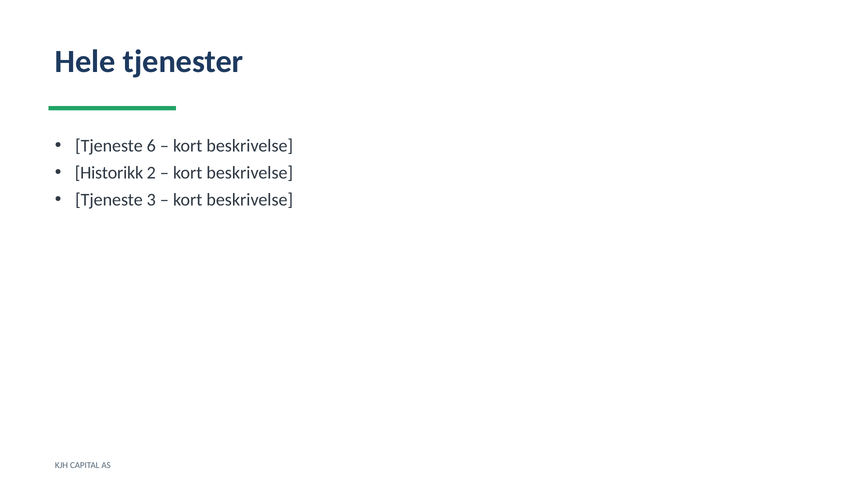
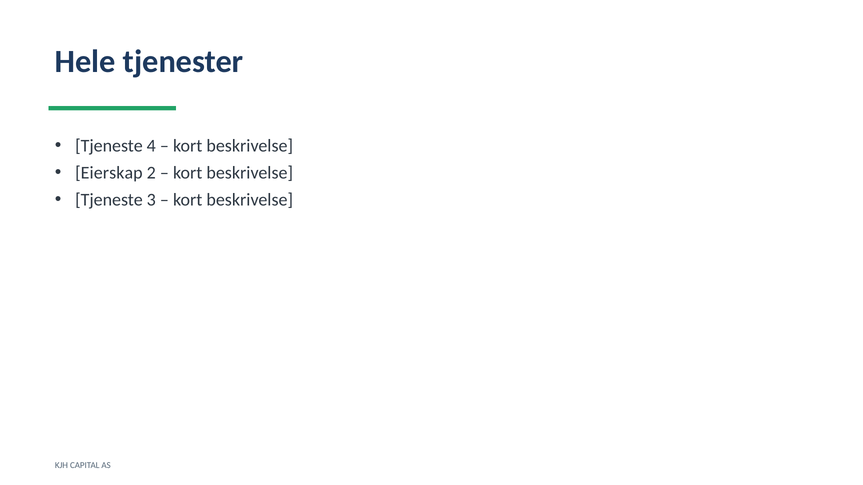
6: 6 -> 4
Historikk: Historikk -> Eierskap
